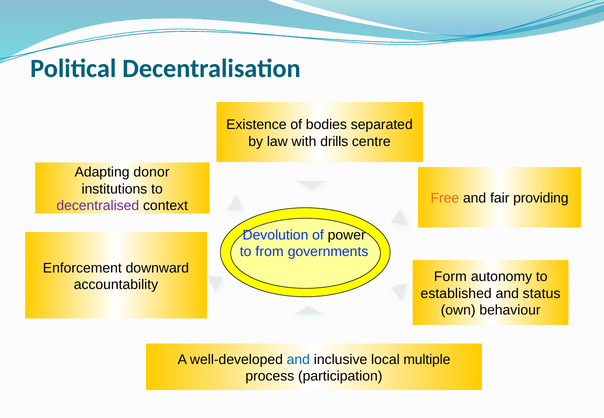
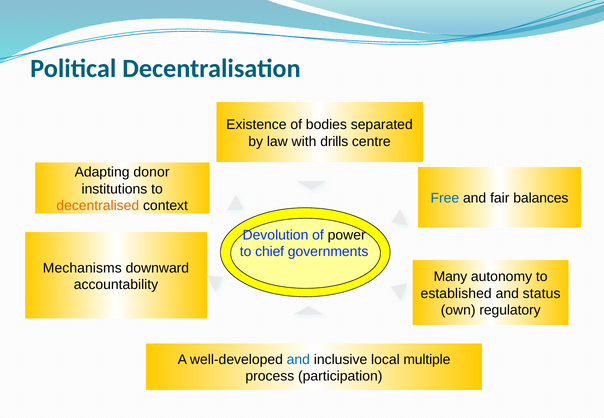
Free colour: orange -> blue
providing: providing -> balances
decentralised colour: purple -> orange
from: from -> chief
Enforcement: Enforcement -> Mechanisms
Form: Form -> Many
behaviour: behaviour -> regulatory
